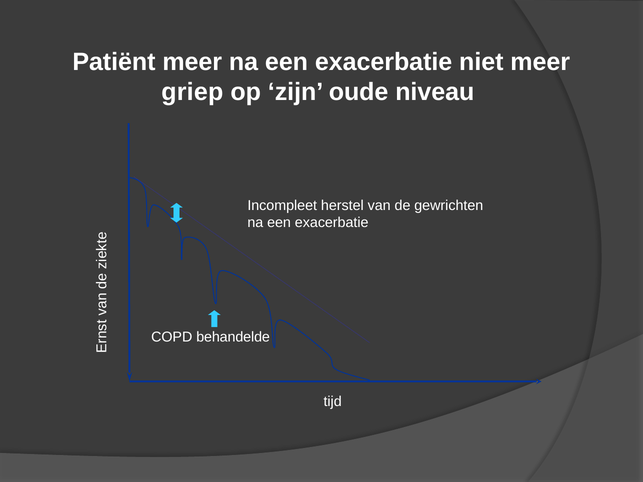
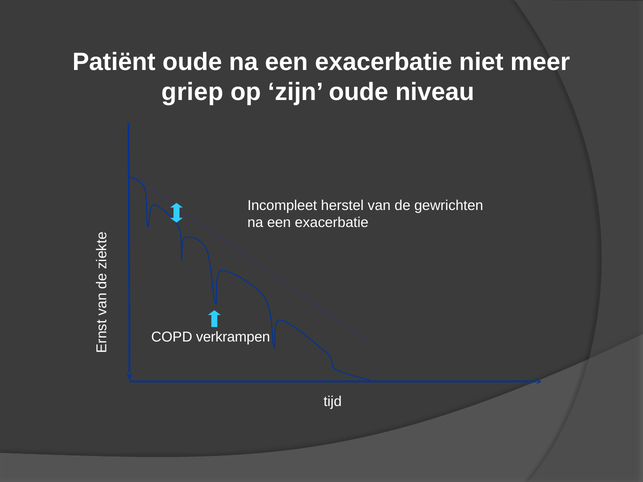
Patiënt meer: meer -> oude
behandelde: behandelde -> verkrampen
